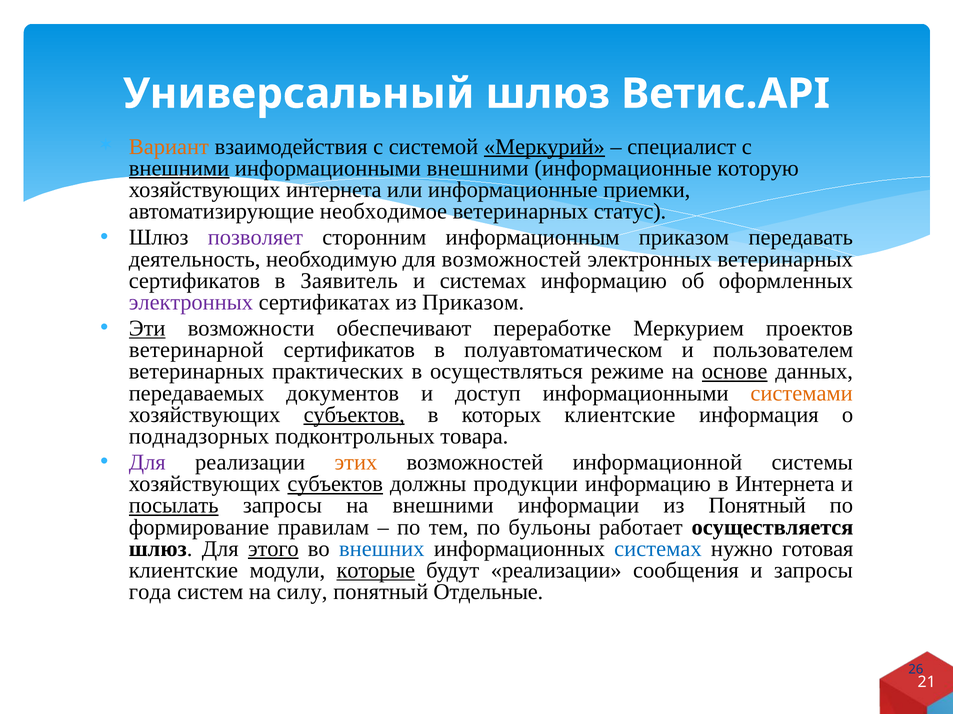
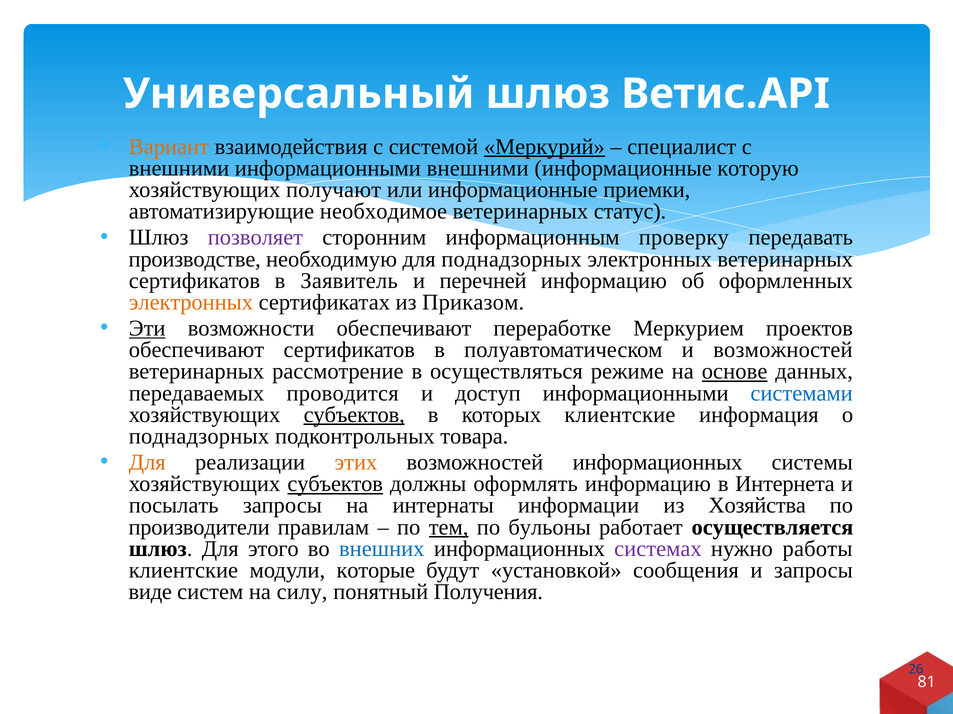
внешними at (179, 168) underline: present -> none
хозяйствующих интернета: интернета -> получают
информационным приказом: приказом -> проверку
деятельность: деятельность -> производстве
для возможностей: возможностей -> поднадзорных
и системах: системах -> перечней
электронных at (191, 303) colour: purple -> orange
ветеринарной at (196, 350): ветеринарной -> обеспечивают
и пользователем: пользователем -> возможностей
практических: практических -> рассмотрение
документов: документов -> проводится
системами colour: orange -> blue
Для at (147, 463) colour: purple -> orange
возможностей информационной: информационной -> информационных
продукции: продукции -> оформлять
посылать underline: present -> none
на внешними: внешними -> интернаты
из Понятный: Понятный -> Хозяйства
формирование: формирование -> производители
тем underline: none -> present
этого underline: present -> none
системах at (658, 549) colour: blue -> purple
готовая: готовая -> работы
которые underline: present -> none
будут реализации: реализации -> установкой
года: года -> виде
Отдельные: Отдельные -> Получения
21: 21 -> 81
